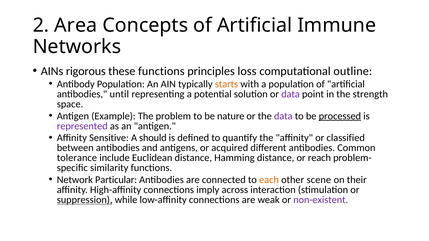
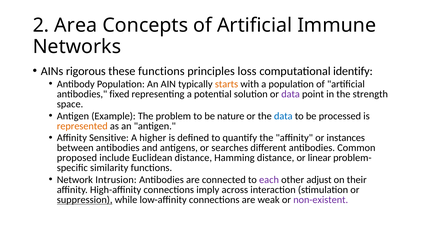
outline: outline -> identify
until: until -> fixed
data at (283, 116) colour: purple -> blue
processed underline: present -> none
represented colour: purple -> orange
should: should -> higher
classified: classified -> instances
acquired: acquired -> searches
tolerance: tolerance -> proposed
reach: reach -> linear
Particular: Particular -> Intrusion
each colour: orange -> purple
scene: scene -> adjust
